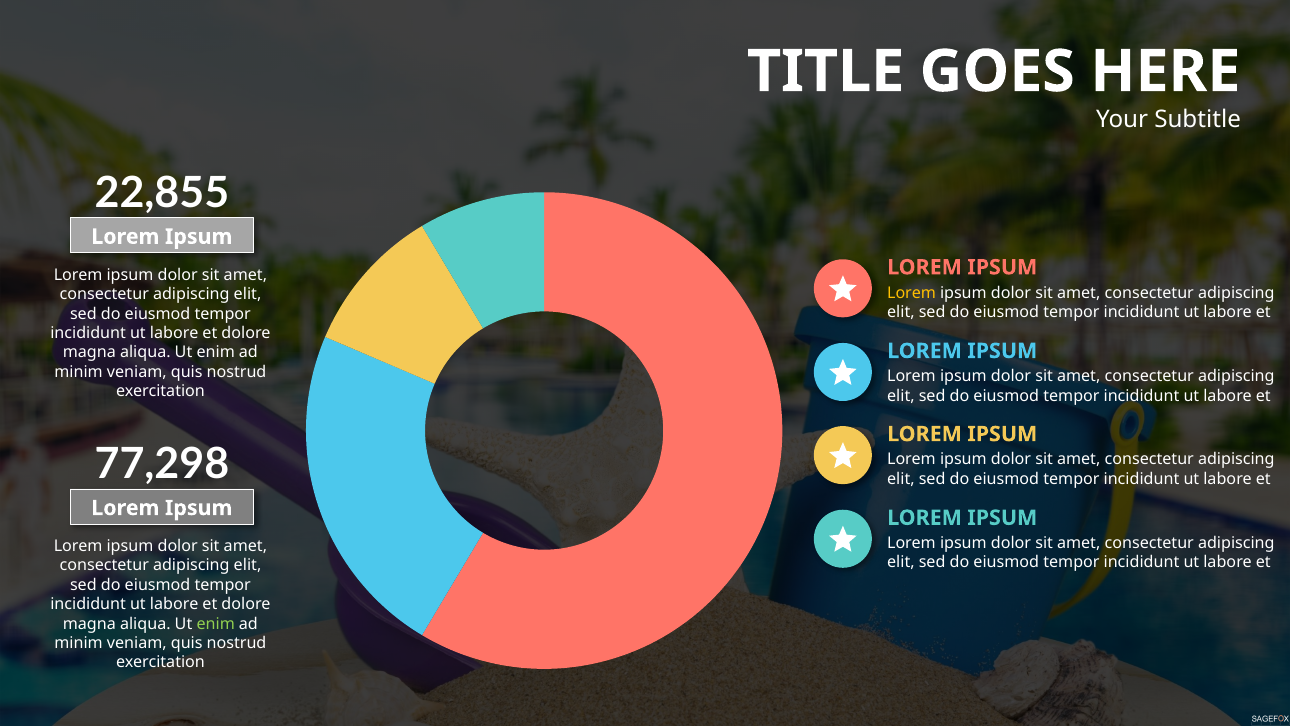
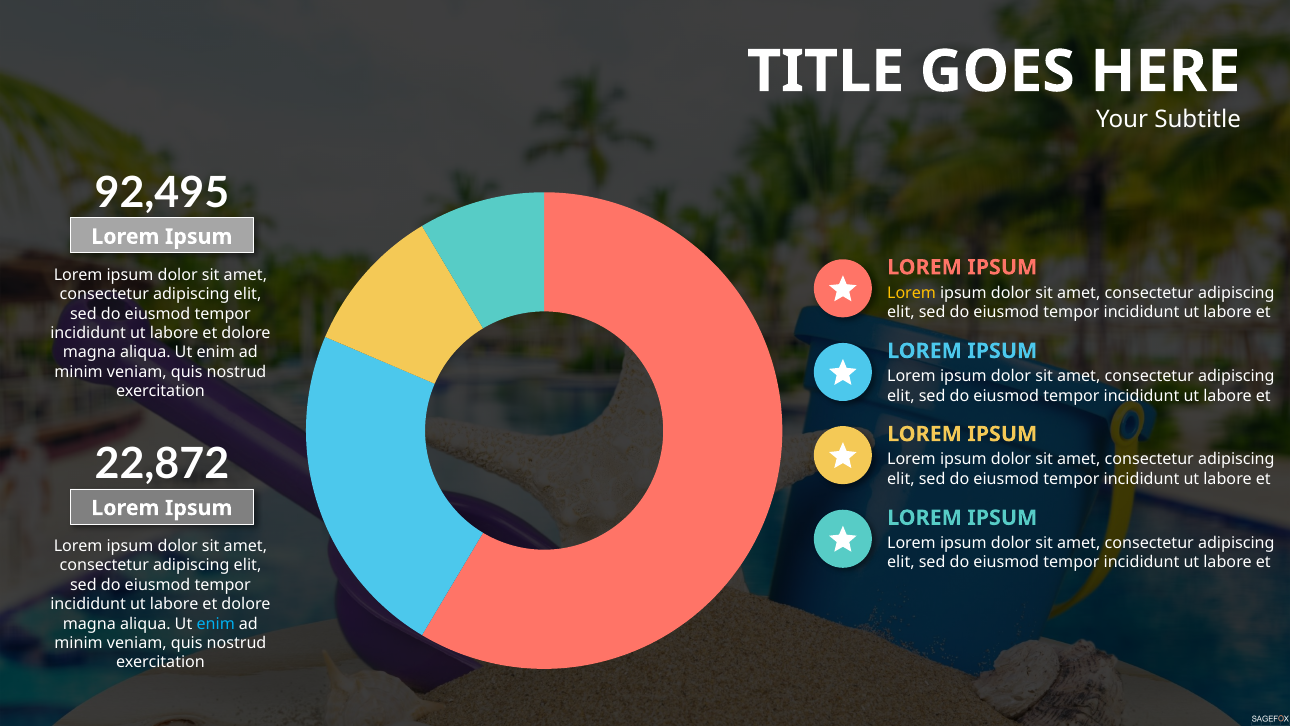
22,855: 22,855 -> 92,495
77,298: 77,298 -> 22,872
enim at (216, 623) colour: light green -> light blue
